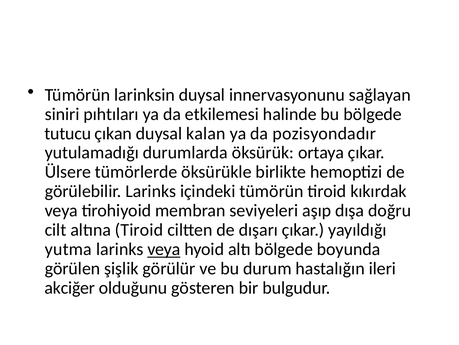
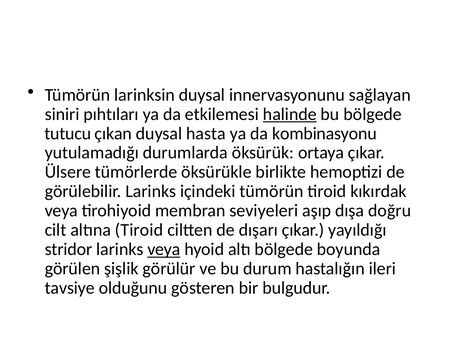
halinde underline: none -> present
kalan: kalan -> hasta
pozisyondadır: pozisyondadır -> kombinasyonu
yutma: yutma -> stridor
akciğer: akciğer -> tavsiye
